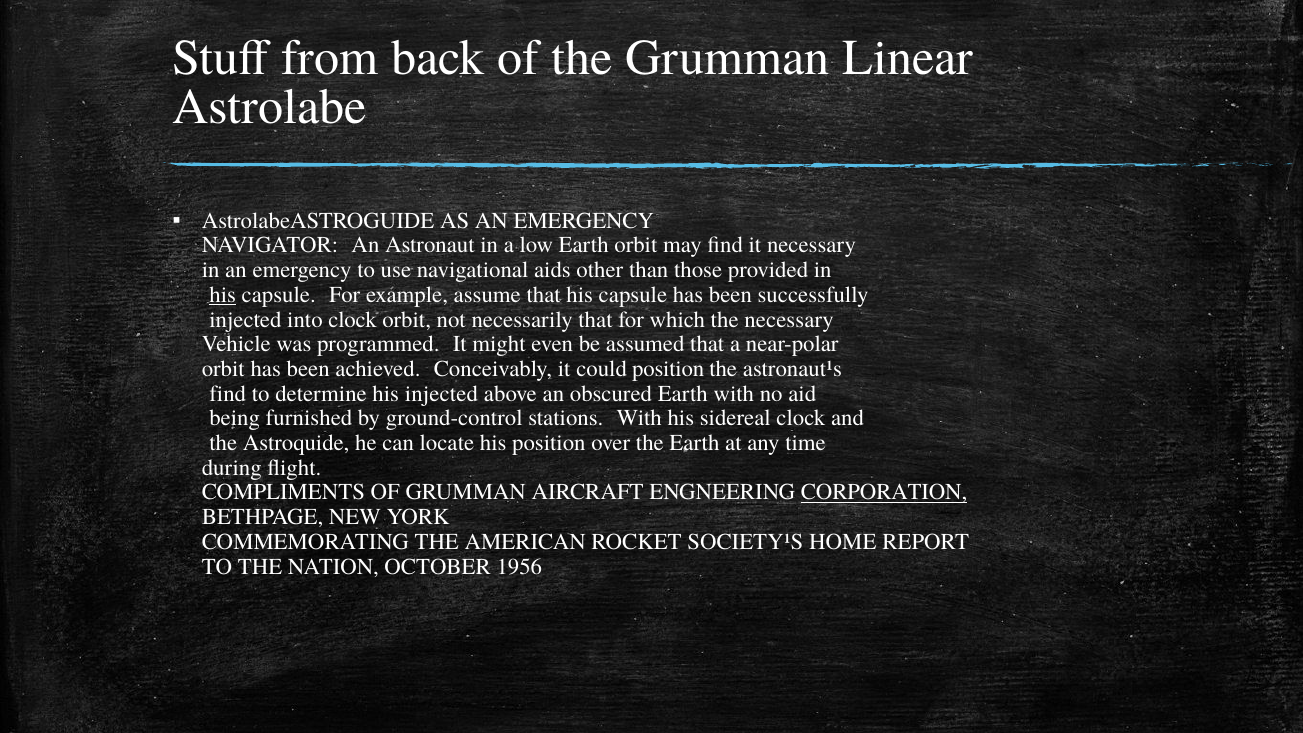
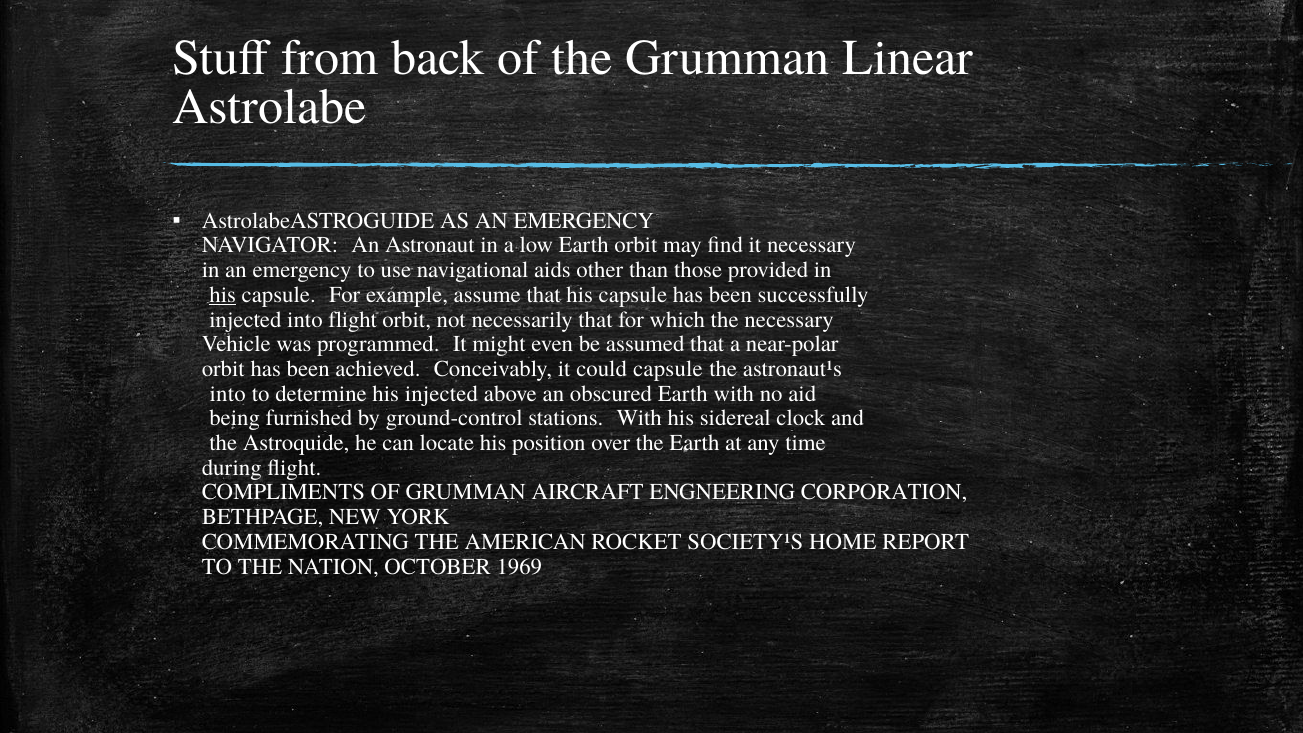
into clock: clock -> flight
could position: position -> capsule
find at (228, 394): find -> into
CORPORATION underline: present -> none
1956: 1956 -> 1969
